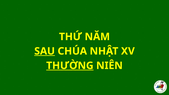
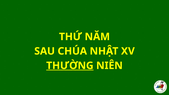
SAU underline: present -> none
